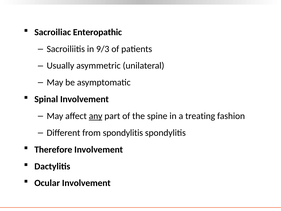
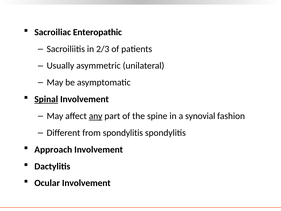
9/3: 9/3 -> 2/3
Spinal underline: none -> present
treating: treating -> synovial
Therefore: Therefore -> Approach
